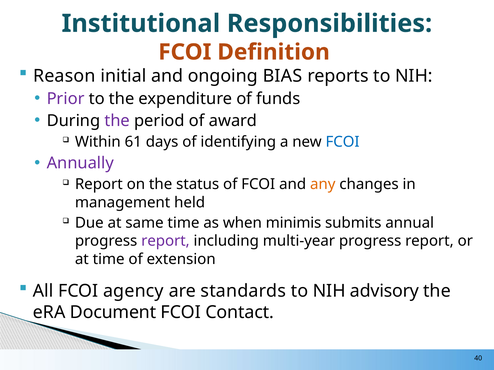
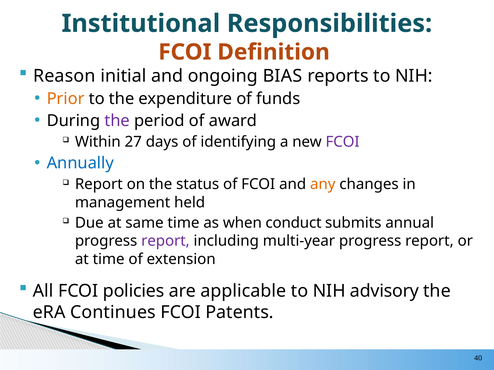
Prior colour: purple -> orange
61: 61 -> 27
FCOI at (343, 142) colour: blue -> purple
Annually colour: purple -> blue
minimis: minimis -> conduct
agency: agency -> policies
standards: standards -> applicable
Document: Document -> Continues
Contact: Contact -> Patents
